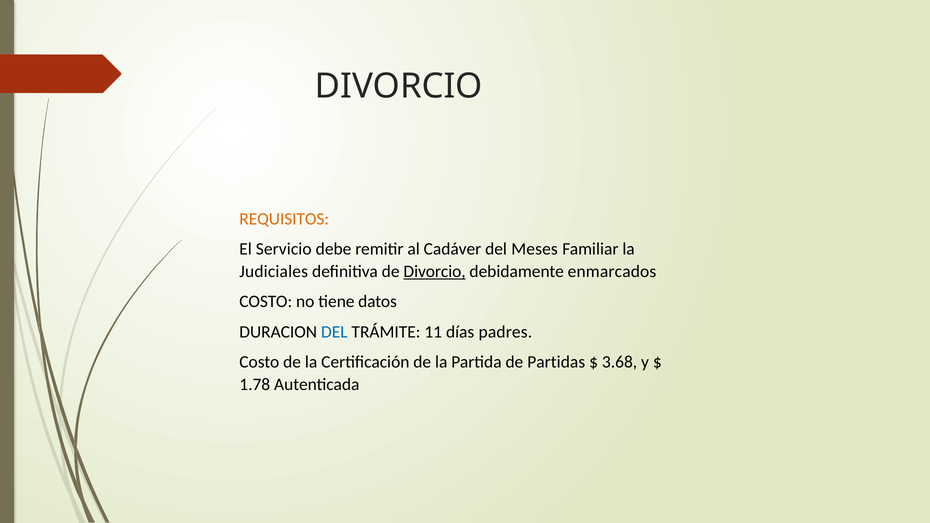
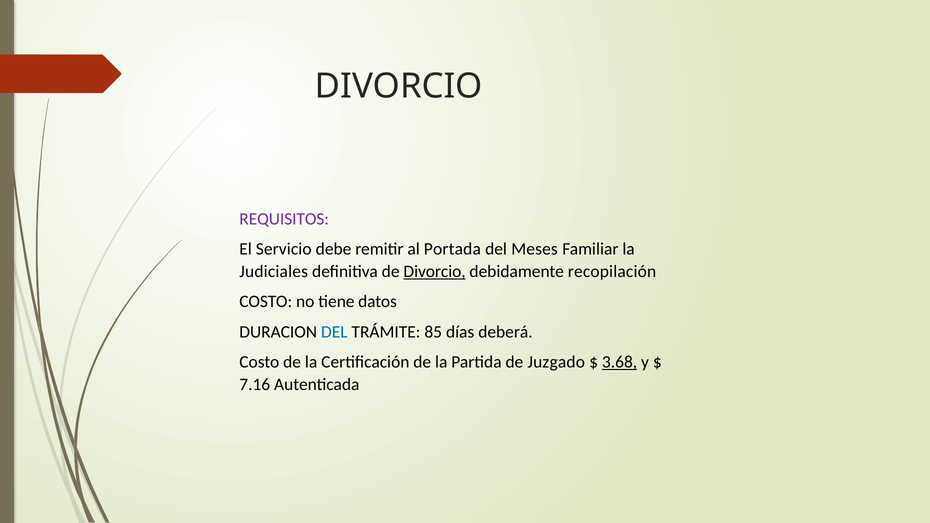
REQUISITOS colour: orange -> purple
Cadáver: Cadáver -> Portada
enmarcados: enmarcados -> recopilación
11: 11 -> 85
padres: padres -> deberá
Partidas: Partidas -> Juzgado
3.68 underline: none -> present
1.78: 1.78 -> 7.16
